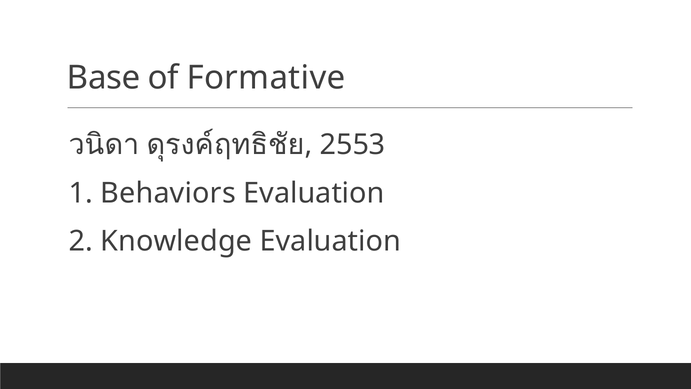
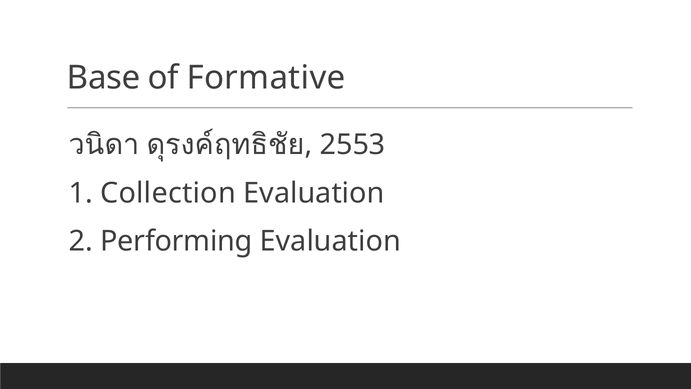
Behaviors: Behaviors -> Collection
Knowledge: Knowledge -> Performing
